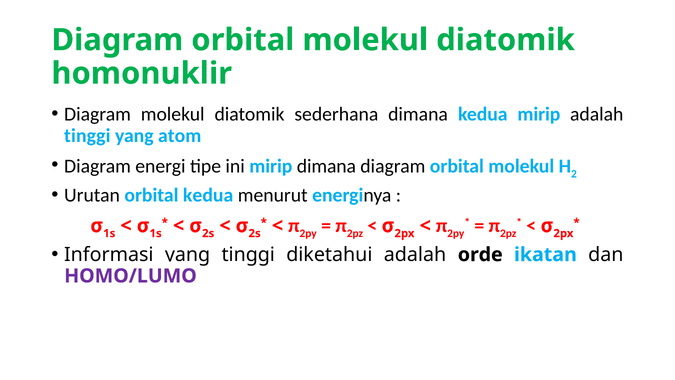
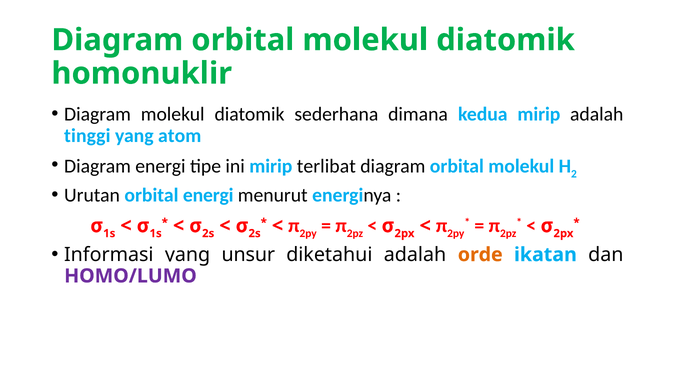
mirip dimana: dimana -> terlibat
orbital kedua: kedua -> energi
tinggi at (248, 254): tinggi -> unsur
orde colour: black -> orange
